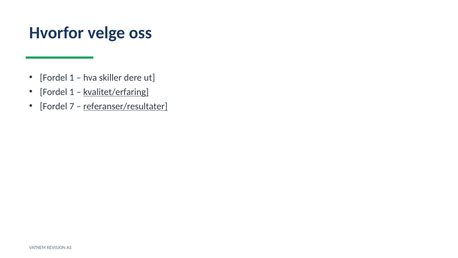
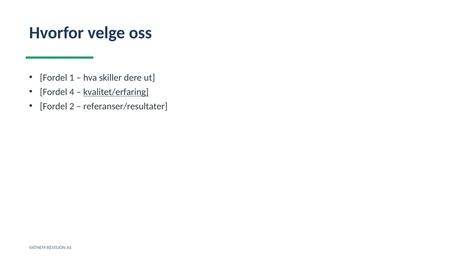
1 at (72, 92): 1 -> 4
7: 7 -> 2
referanser/resultater underline: present -> none
